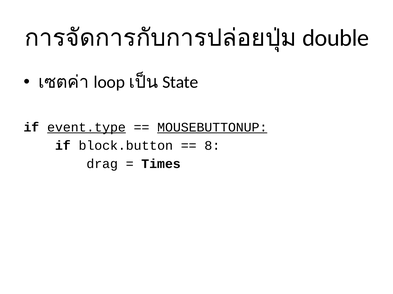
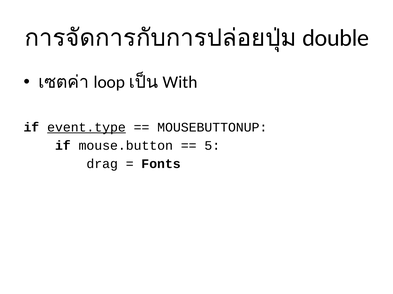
State: State -> With
MOUSEBUTTONUP underline: present -> none
block.button: block.button -> mouse.button
8: 8 -> 5
Times: Times -> Fonts
